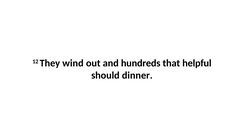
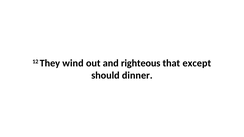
hundreds: hundreds -> righteous
helpful: helpful -> except
